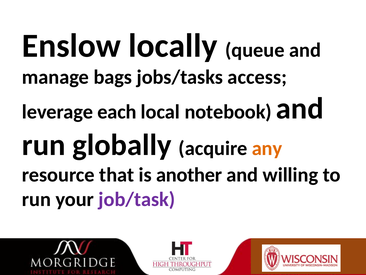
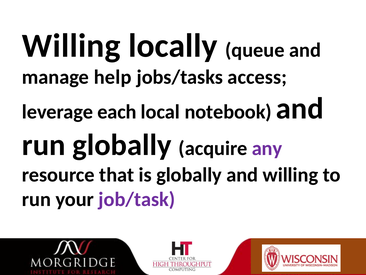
Enslow at (71, 46): Enslow -> Willing
bags: bags -> help
any colour: orange -> purple
is another: another -> globally
